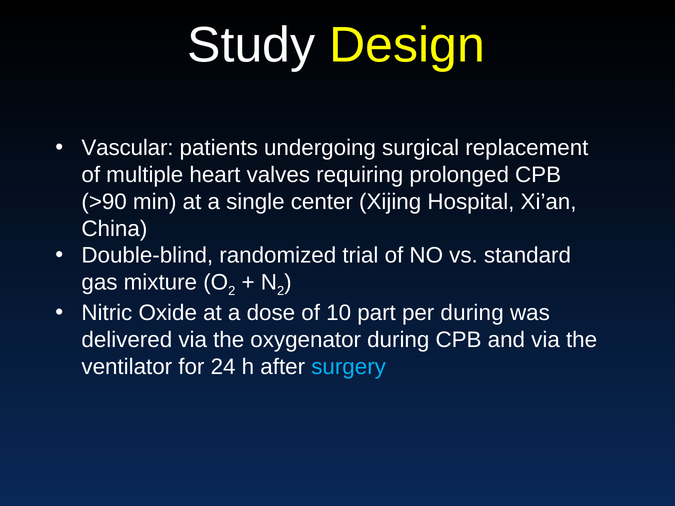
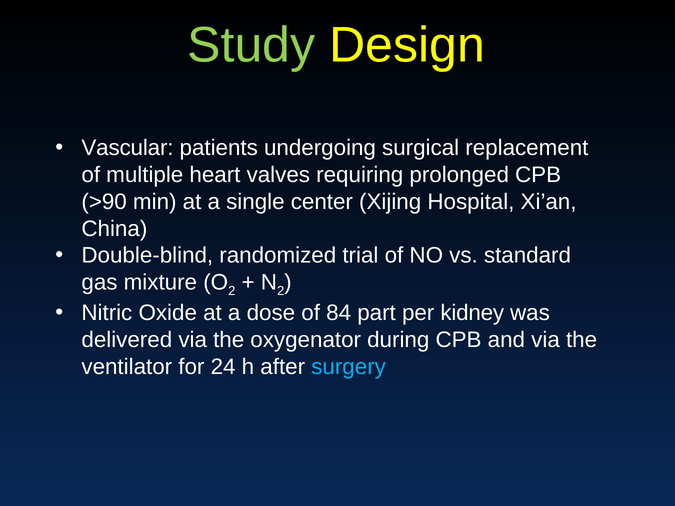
Study colour: white -> light green
10: 10 -> 84
per during: during -> kidney
